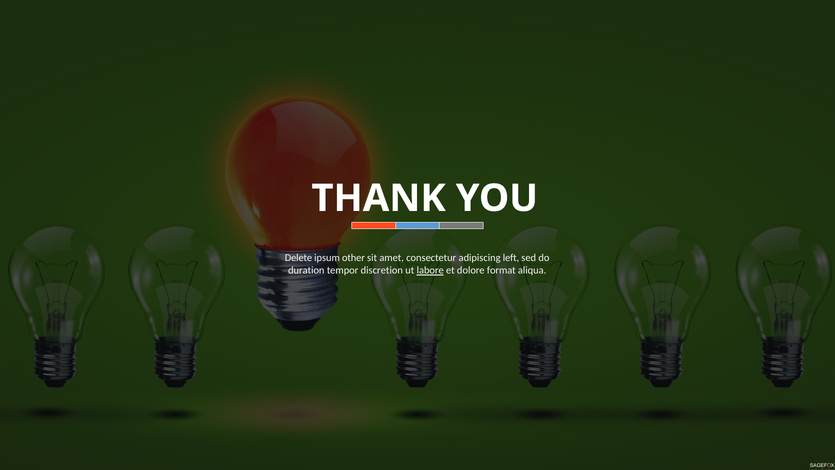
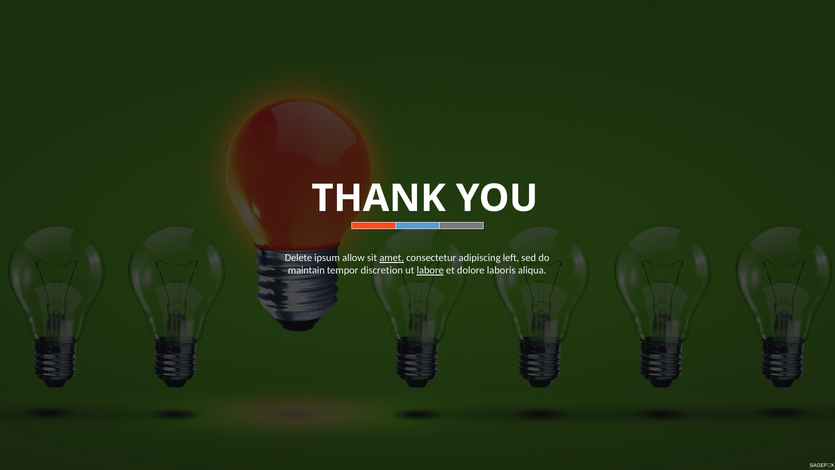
other: other -> allow
amet underline: none -> present
duration: duration -> maintain
format: format -> laboris
